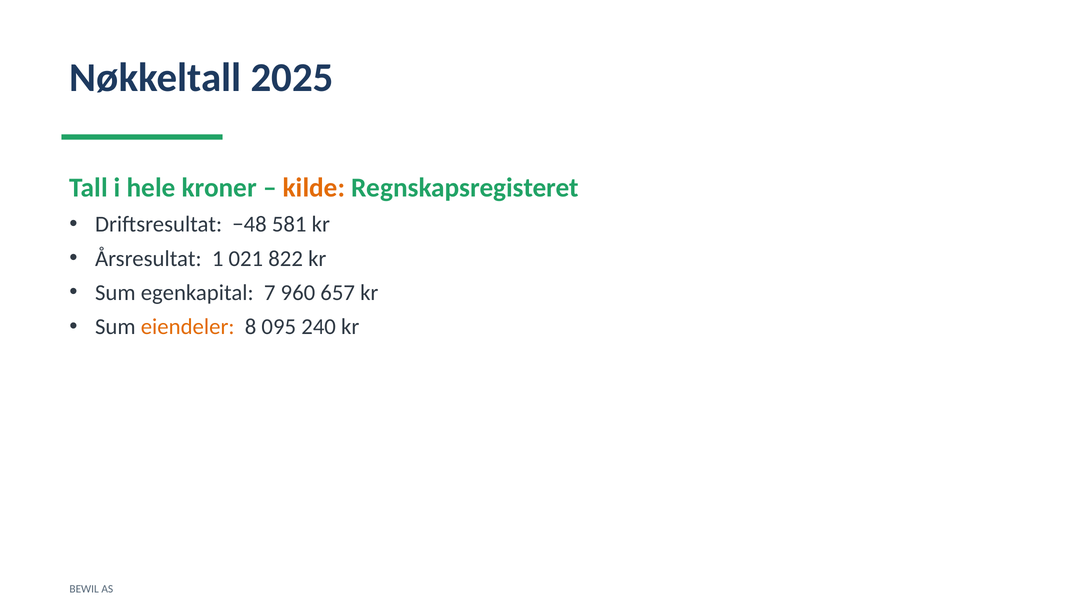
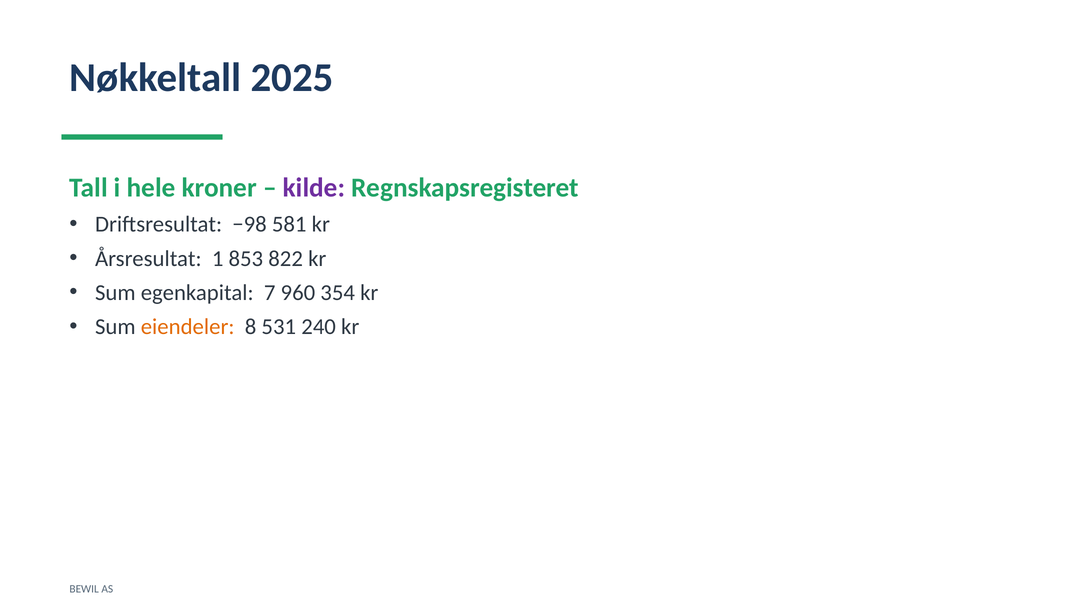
kilde colour: orange -> purple
−48: −48 -> −98
021: 021 -> 853
657: 657 -> 354
095: 095 -> 531
